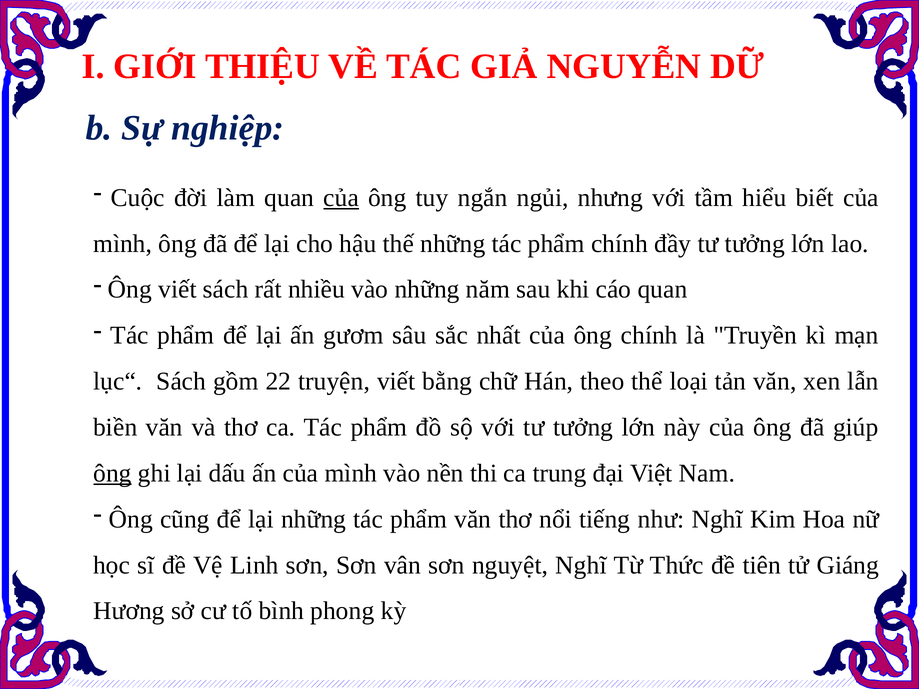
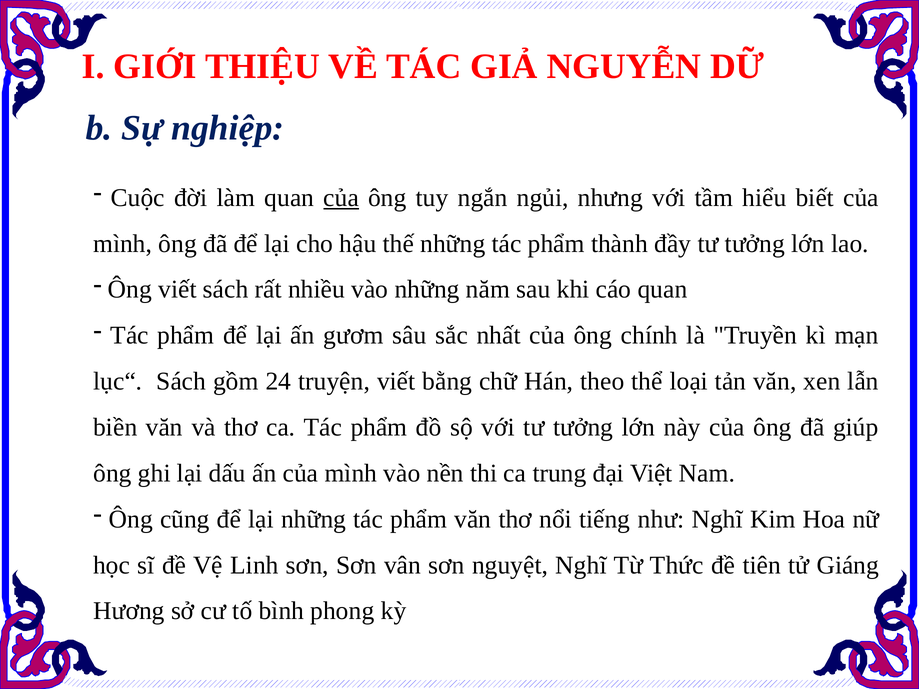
phẩm chính: chính -> thành
22: 22 -> 24
ông at (112, 473) underline: present -> none
